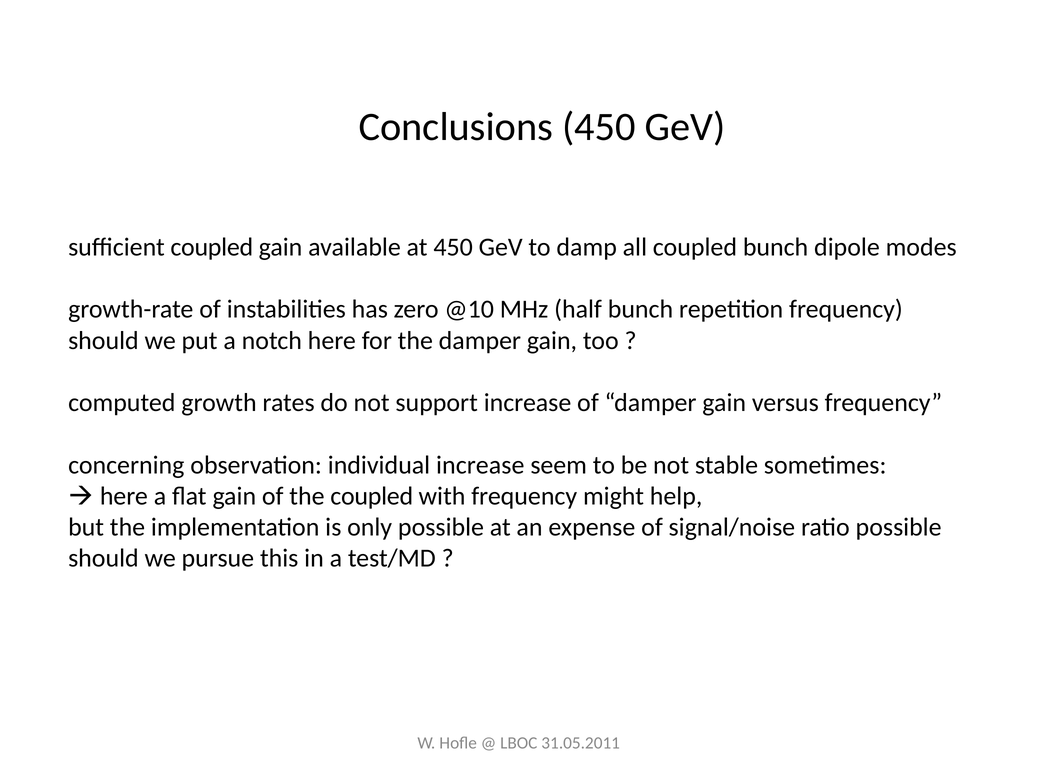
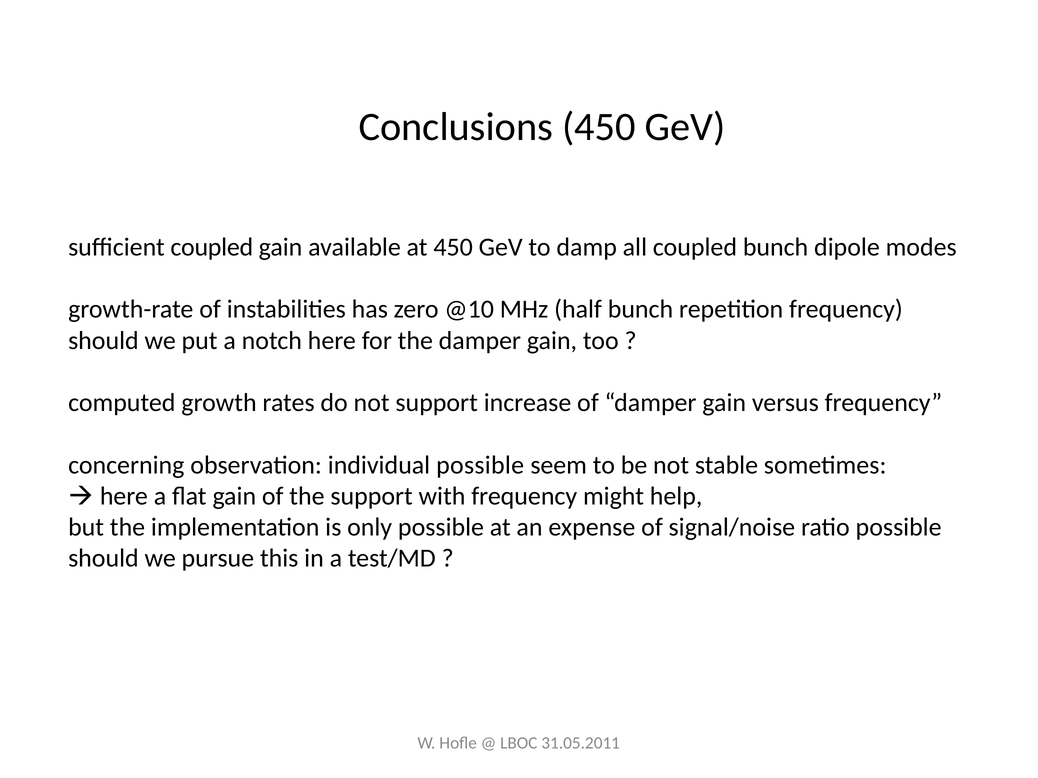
individual increase: increase -> possible
the coupled: coupled -> support
